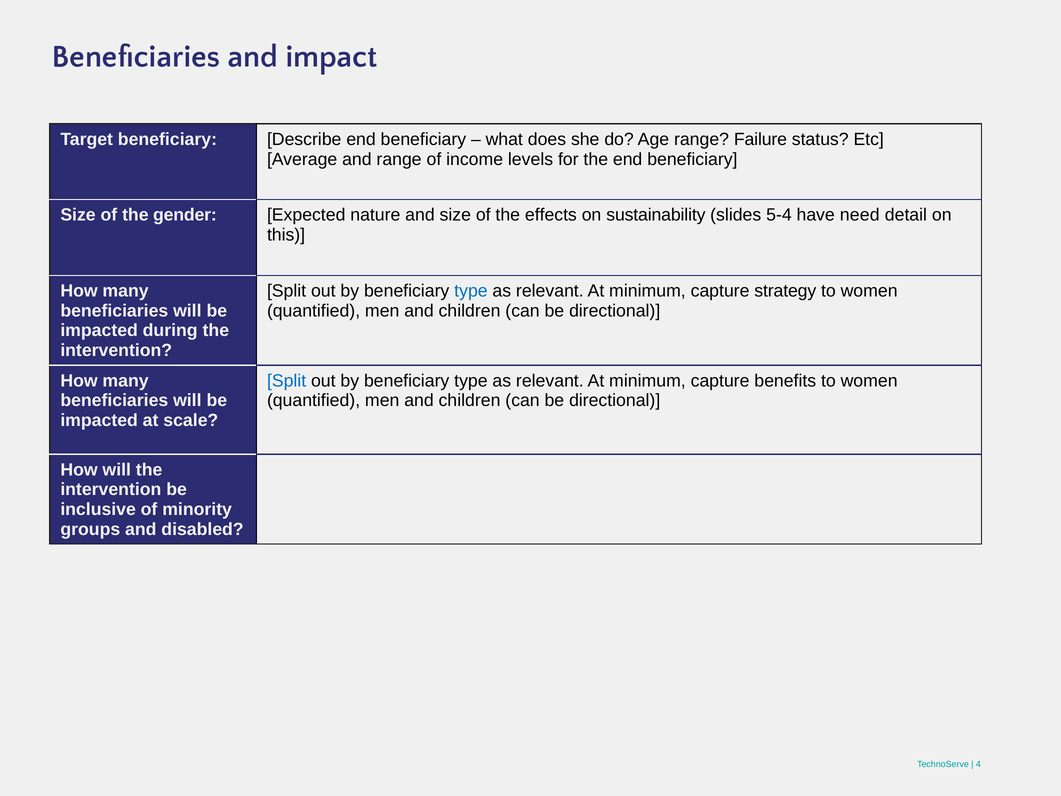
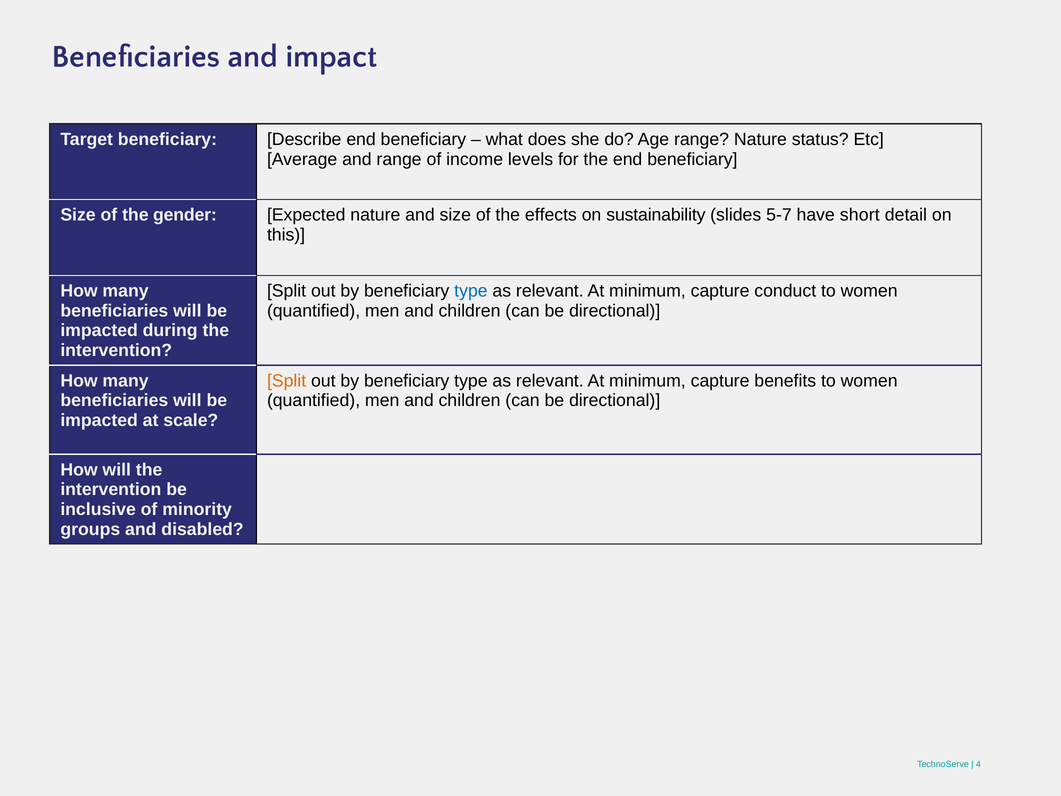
range Failure: Failure -> Nature
5-4: 5-4 -> 5-7
need: need -> short
strategy: strategy -> conduct
Split at (287, 381) colour: blue -> orange
